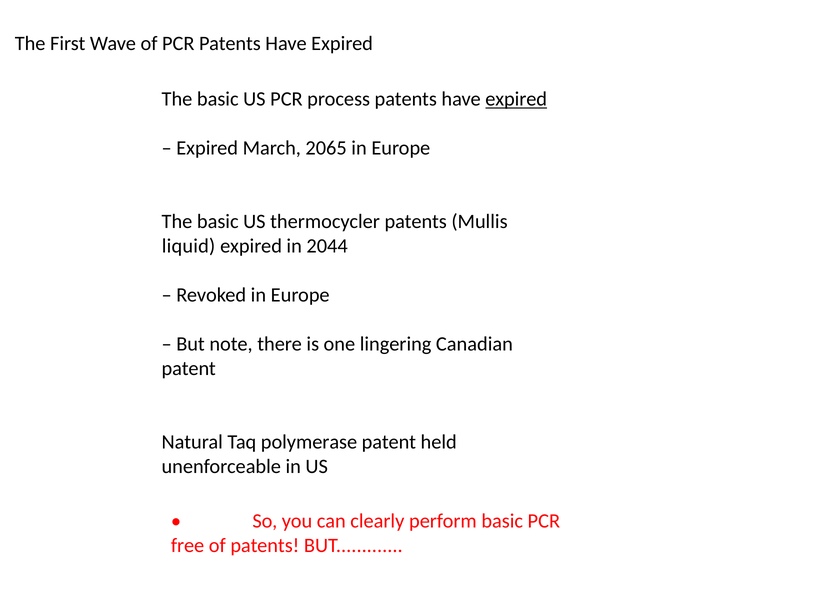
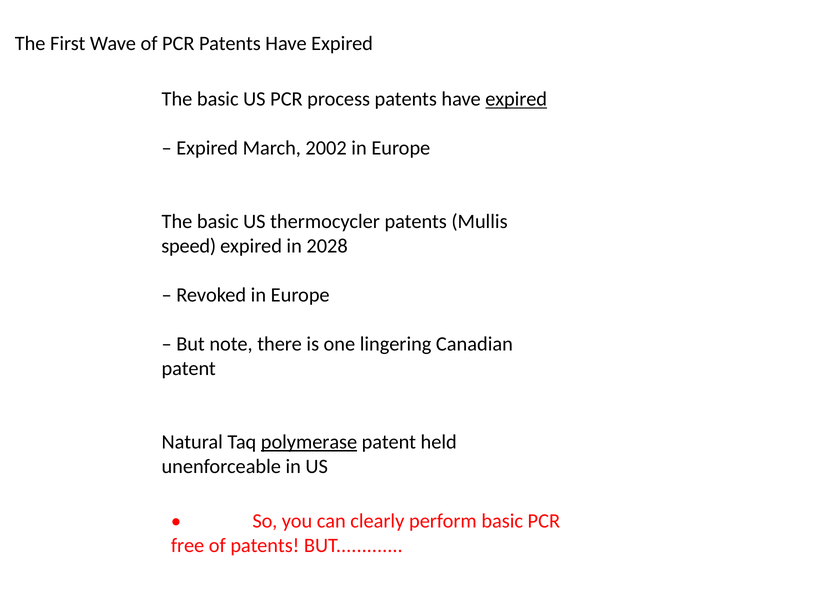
2065: 2065 -> 2002
liquid: liquid -> speed
2044: 2044 -> 2028
polymerase underline: none -> present
